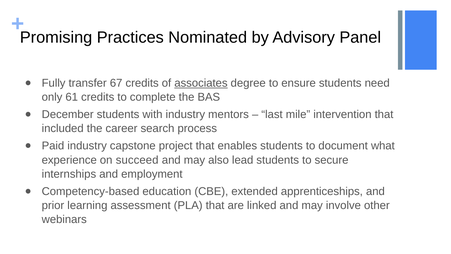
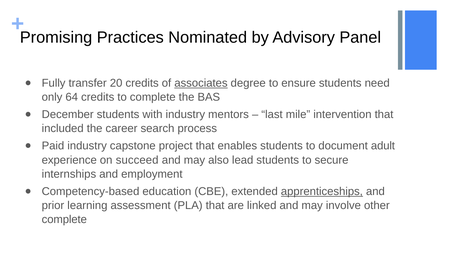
67: 67 -> 20
61: 61 -> 64
what: what -> adult
apprenticeships underline: none -> present
webinars at (64, 219): webinars -> complete
